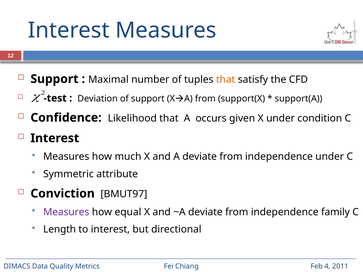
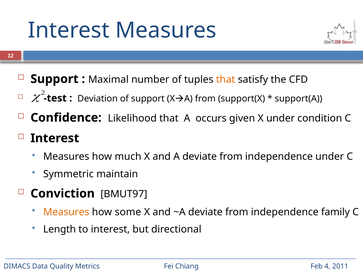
attribute: attribute -> maintain
Measures at (66, 212) colour: purple -> orange
equal: equal -> some
